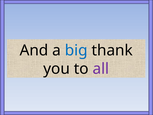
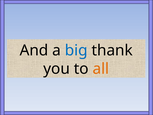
all colour: purple -> orange
